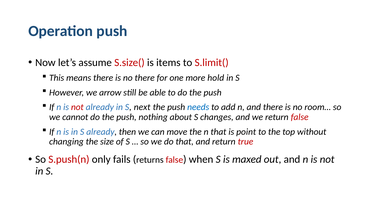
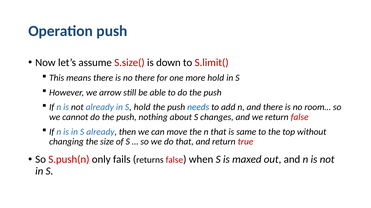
items: items -> down
not at (77, 107) colour: red -> black
S next: next -> hold
point: point -> same
